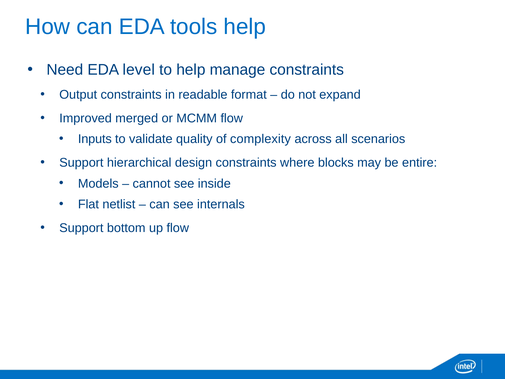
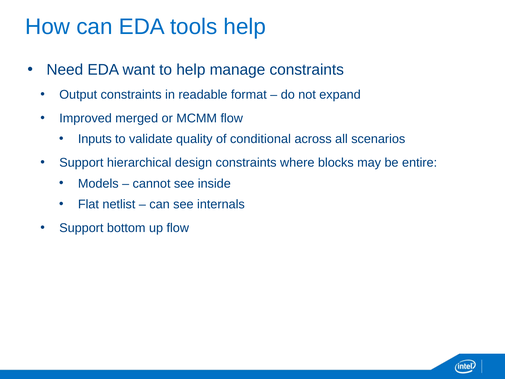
level: level -> want
complexity: complexity -> conditional
